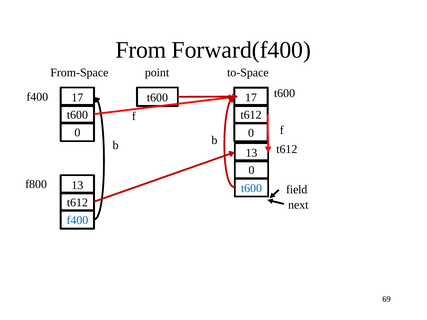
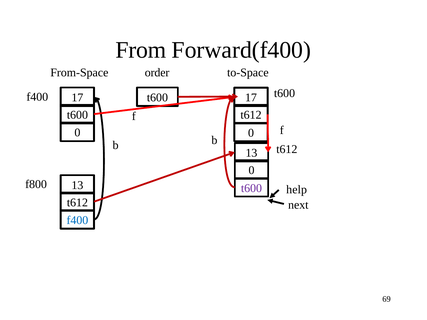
point: point -> order
t600 at (251, 188) colour: blue -> purple
field: field -> help
